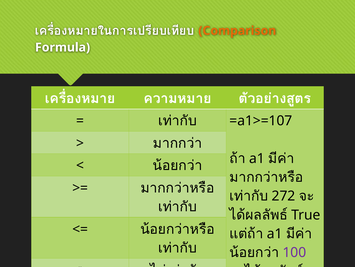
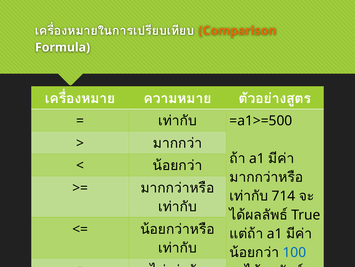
=a1>=107: =a1>=107 -> =a1>=500
272: 272 -> 714
100 colour: purple -> blue
